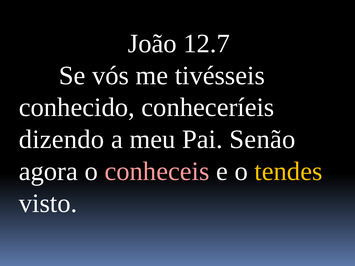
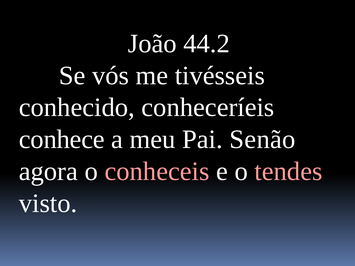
12.7: 12.7 -> 44.2
dizendo: dizendo -> conhece
tendes colour: yellow -> pink
